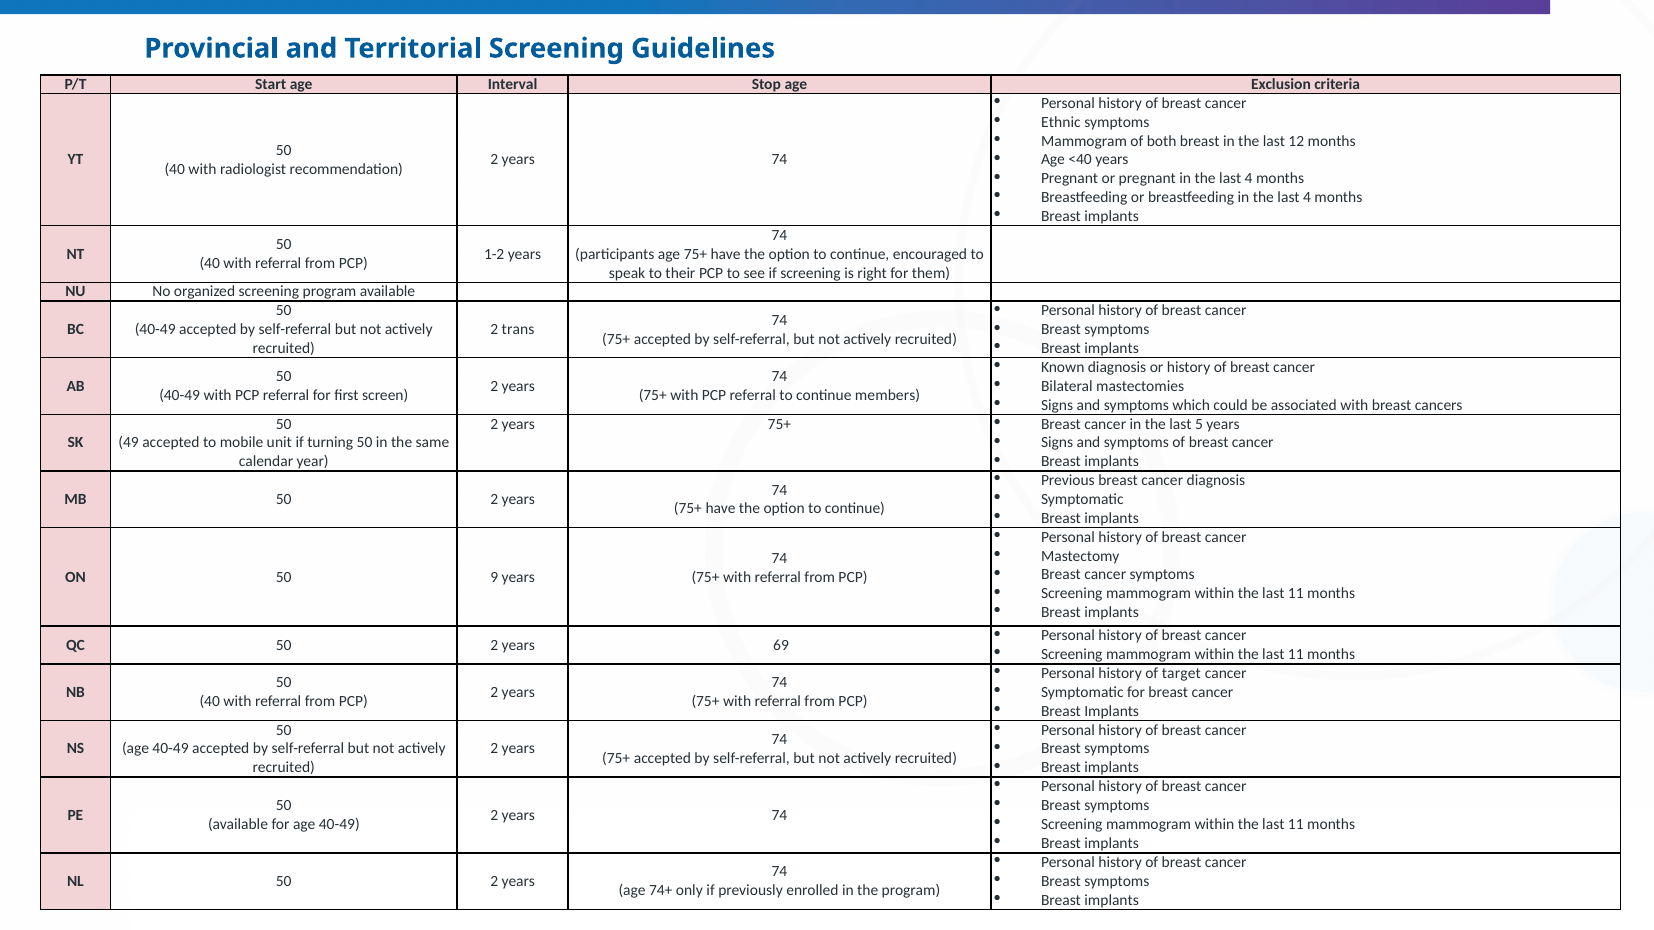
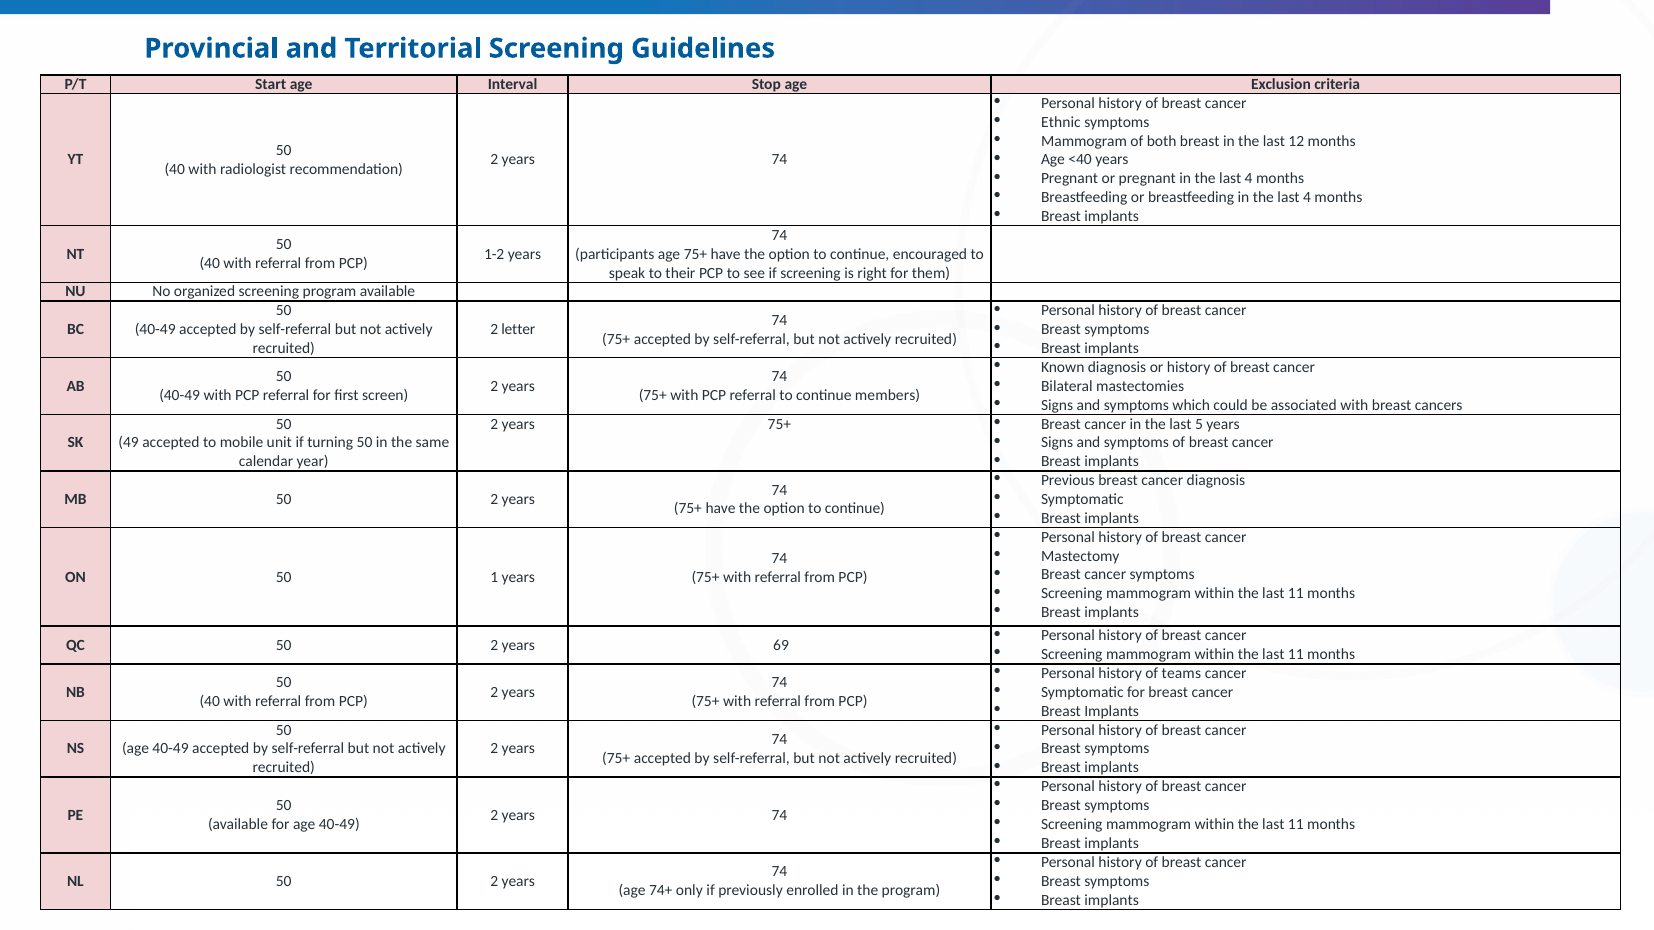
trans: trans -> letter
50 9: 9 -> 1
target: target -> teams
